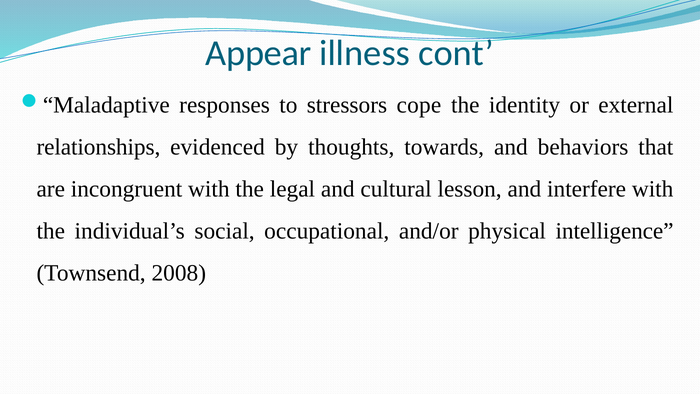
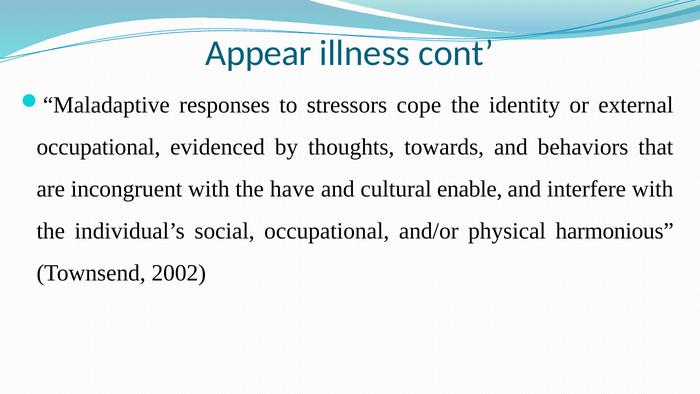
relationships at (98, 147): relationships -> occupational
legal: legal -> have
lesson: lesson -> enable
intelligence: intelligence -> harmonious
2008: 2008 -> 2002
